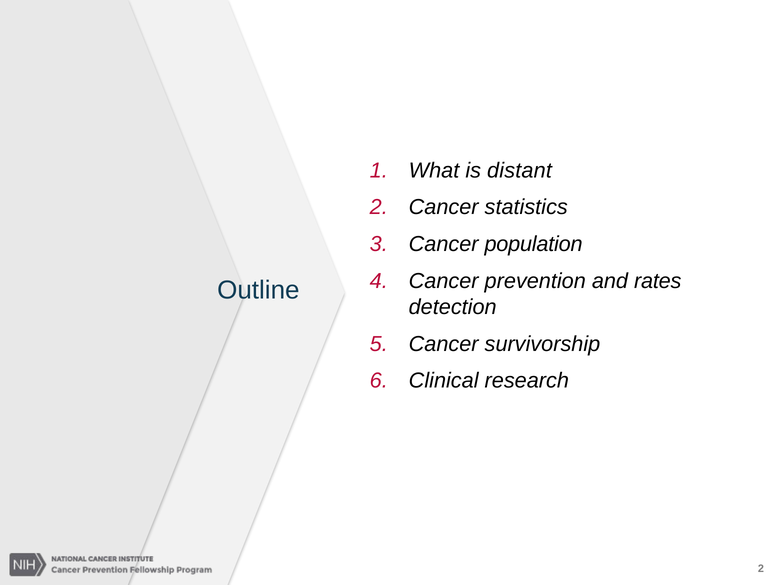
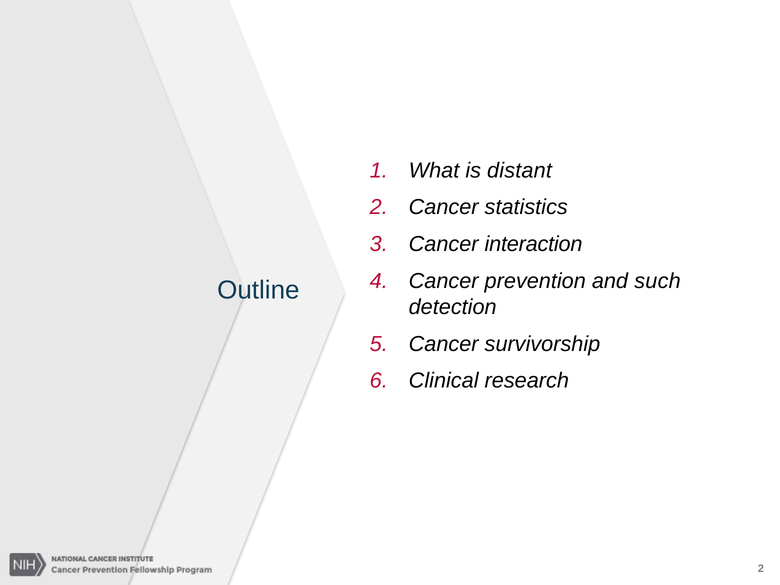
population: population -> interaction
rates: rates -> such
